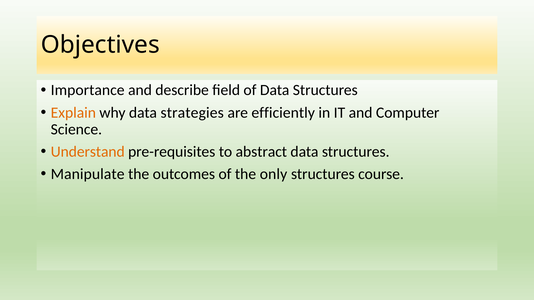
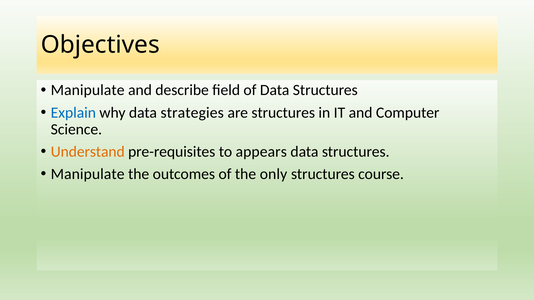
Importance at (88, 90): Importance -> Manipulate
Explain colour: orange -> blue
are efficiently: efficiently -> structures
abstract: abstract -> appears
